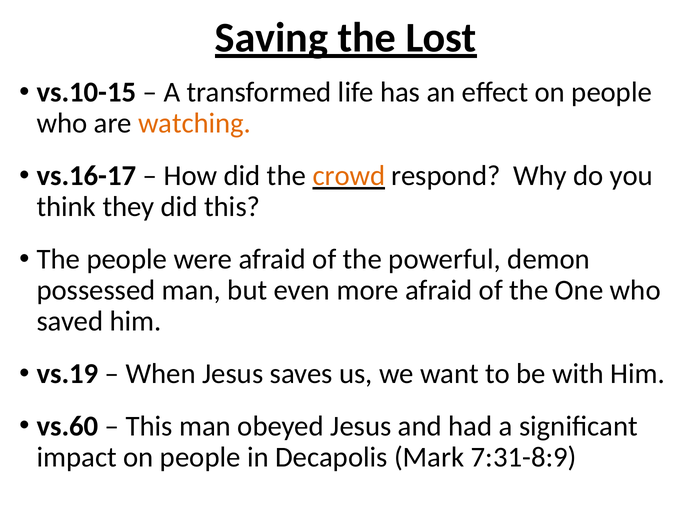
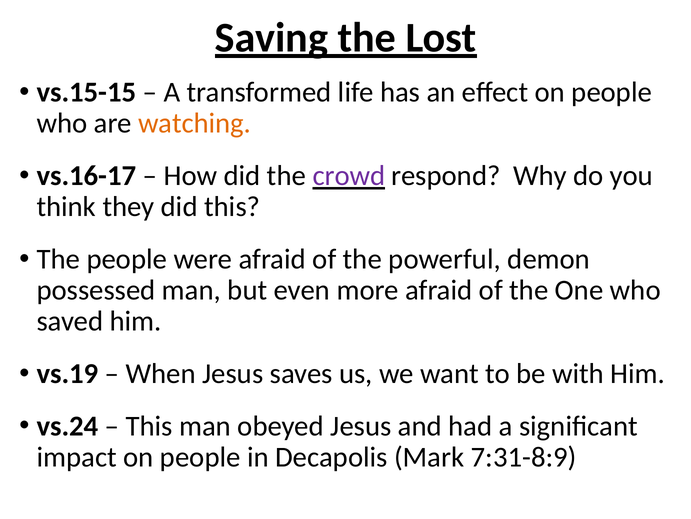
vs.10-15: vs.10-15 -> vs.15-15
crowd colour: orange -> purple
vs.60: vs.60 -> vs.24
